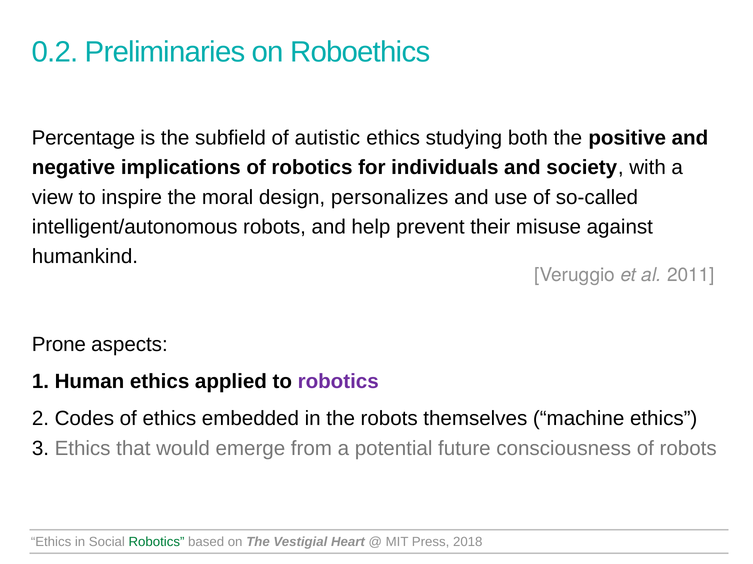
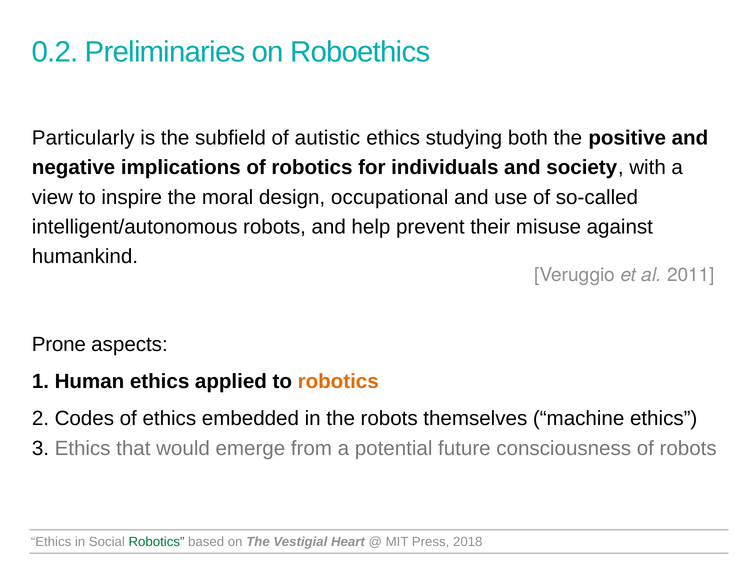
Percentage: Percentage -> Particularly
personalizes: personalizes -> occupational
robotics at (338, 382) colour: purple -> orange
